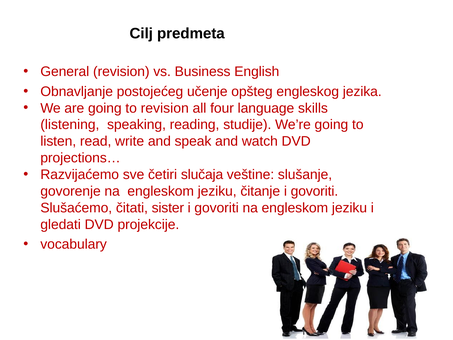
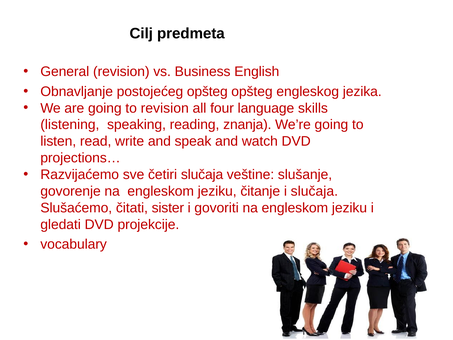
postojećeg učenje: učenje -> opšteg
studije: studije -> znanja
čitanje i govoriti: govoriti -> slučaja
